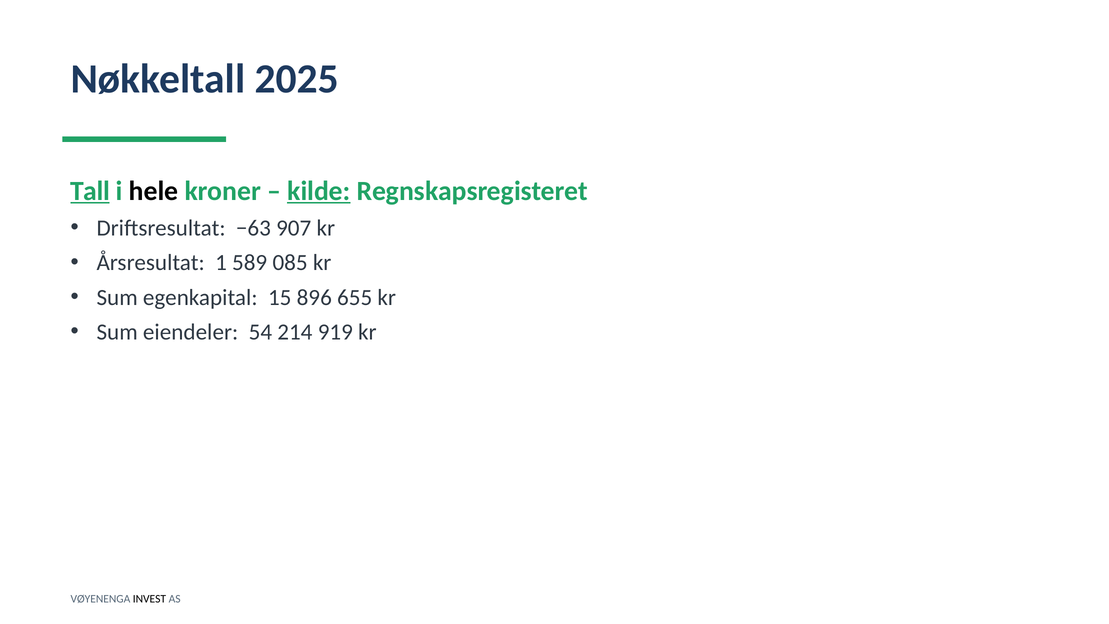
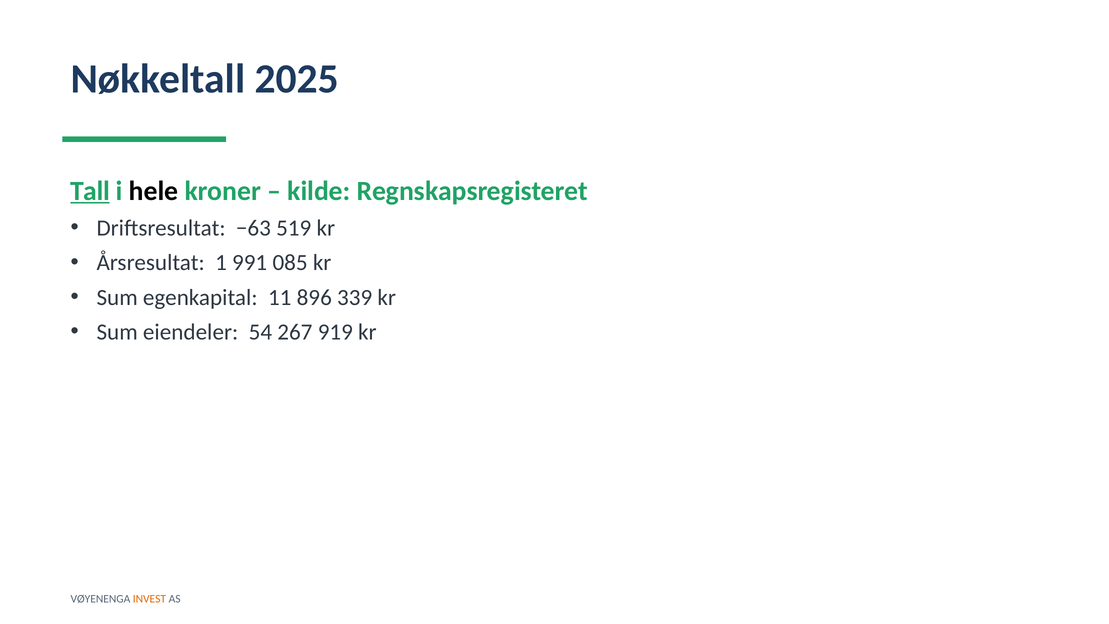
kilde underline: present -> none
907: 907 -> 519
589: 589 -> 991
15: 15 -> 11
655: 655 -> 339
214: 214 -> 267
INVEST colour: black -> orange
